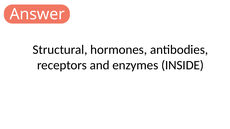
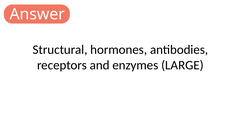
INSIDE: INSIDE -> LARGE
